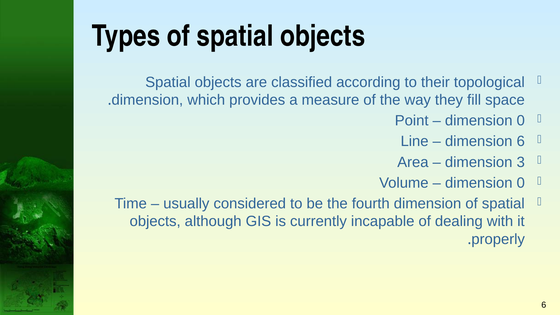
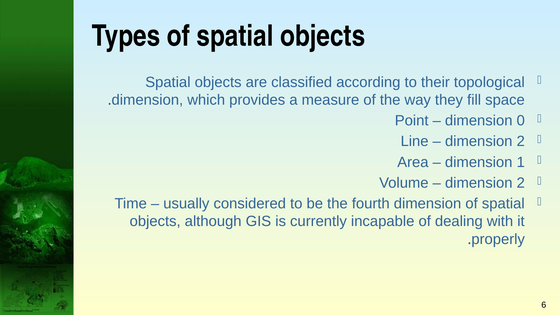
6 at (521, 141): 6 -> 2
3: 3 -> 1
0 at (521, 183): 0 -> 2
